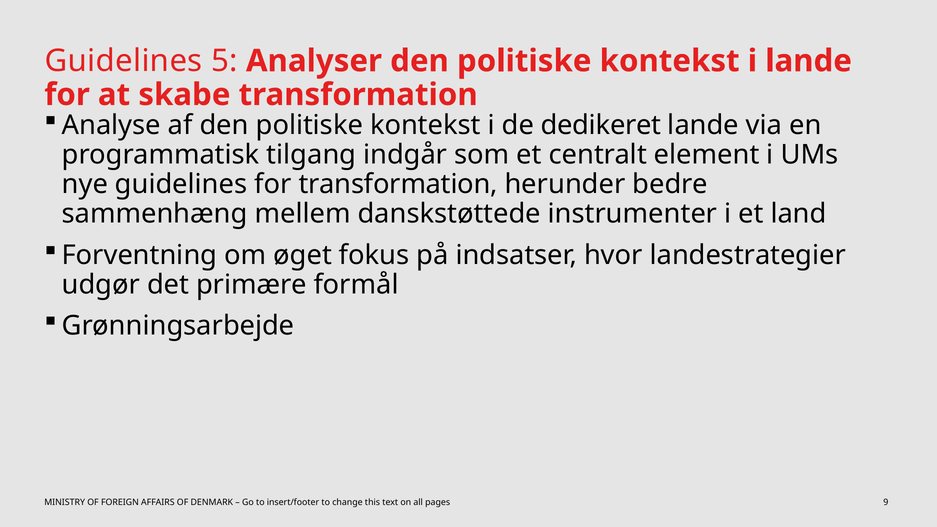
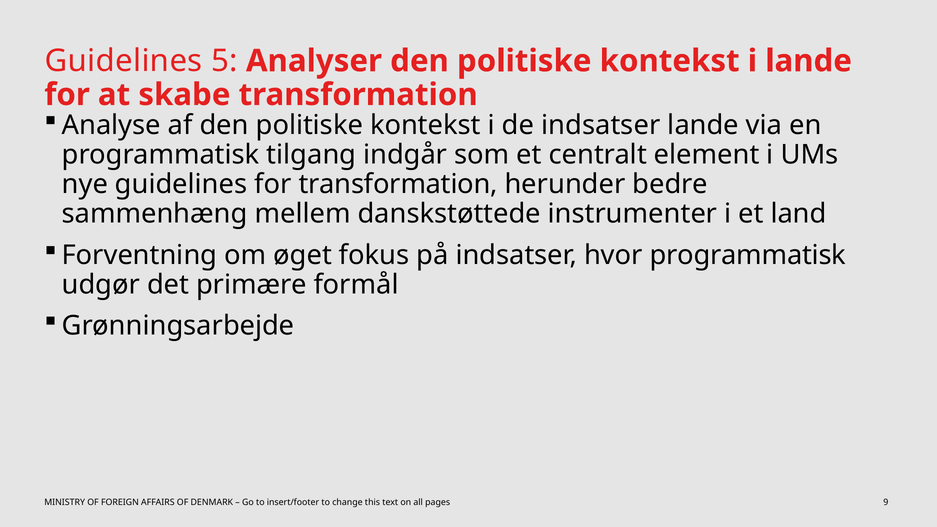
de dedikeret: dedikeret -> indsatser
hvor landestrategier: landestrategier -> programmatisk
